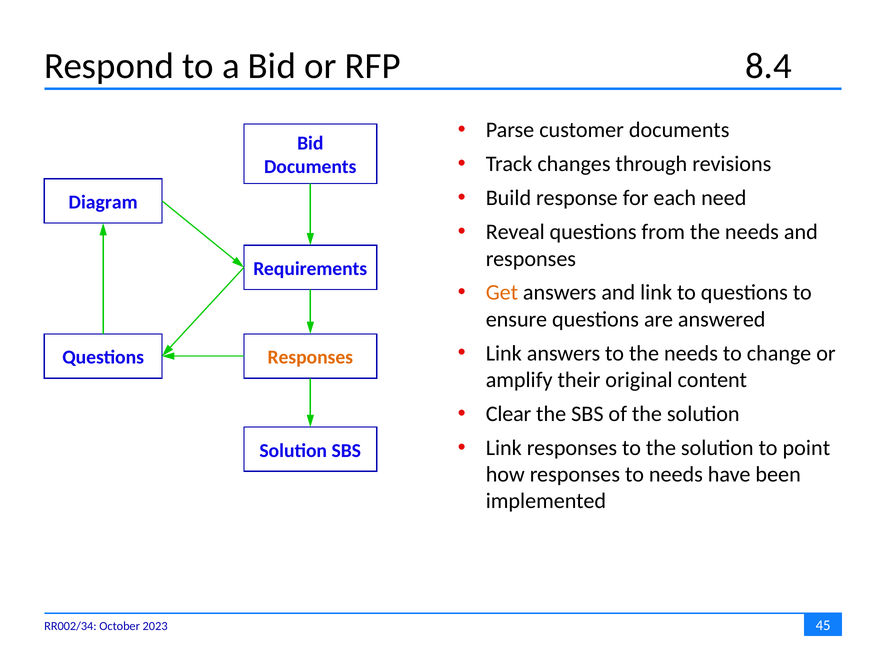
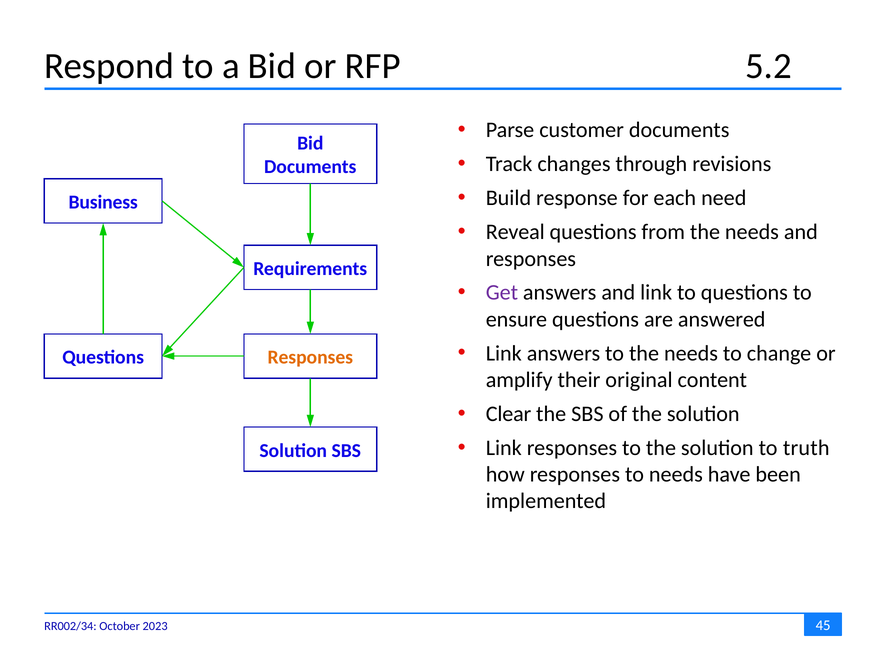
8.4: 8.4 -> 5.2
Diagram: Diagram -> Business
Get colour: orange -> purple
point: point -> truth
